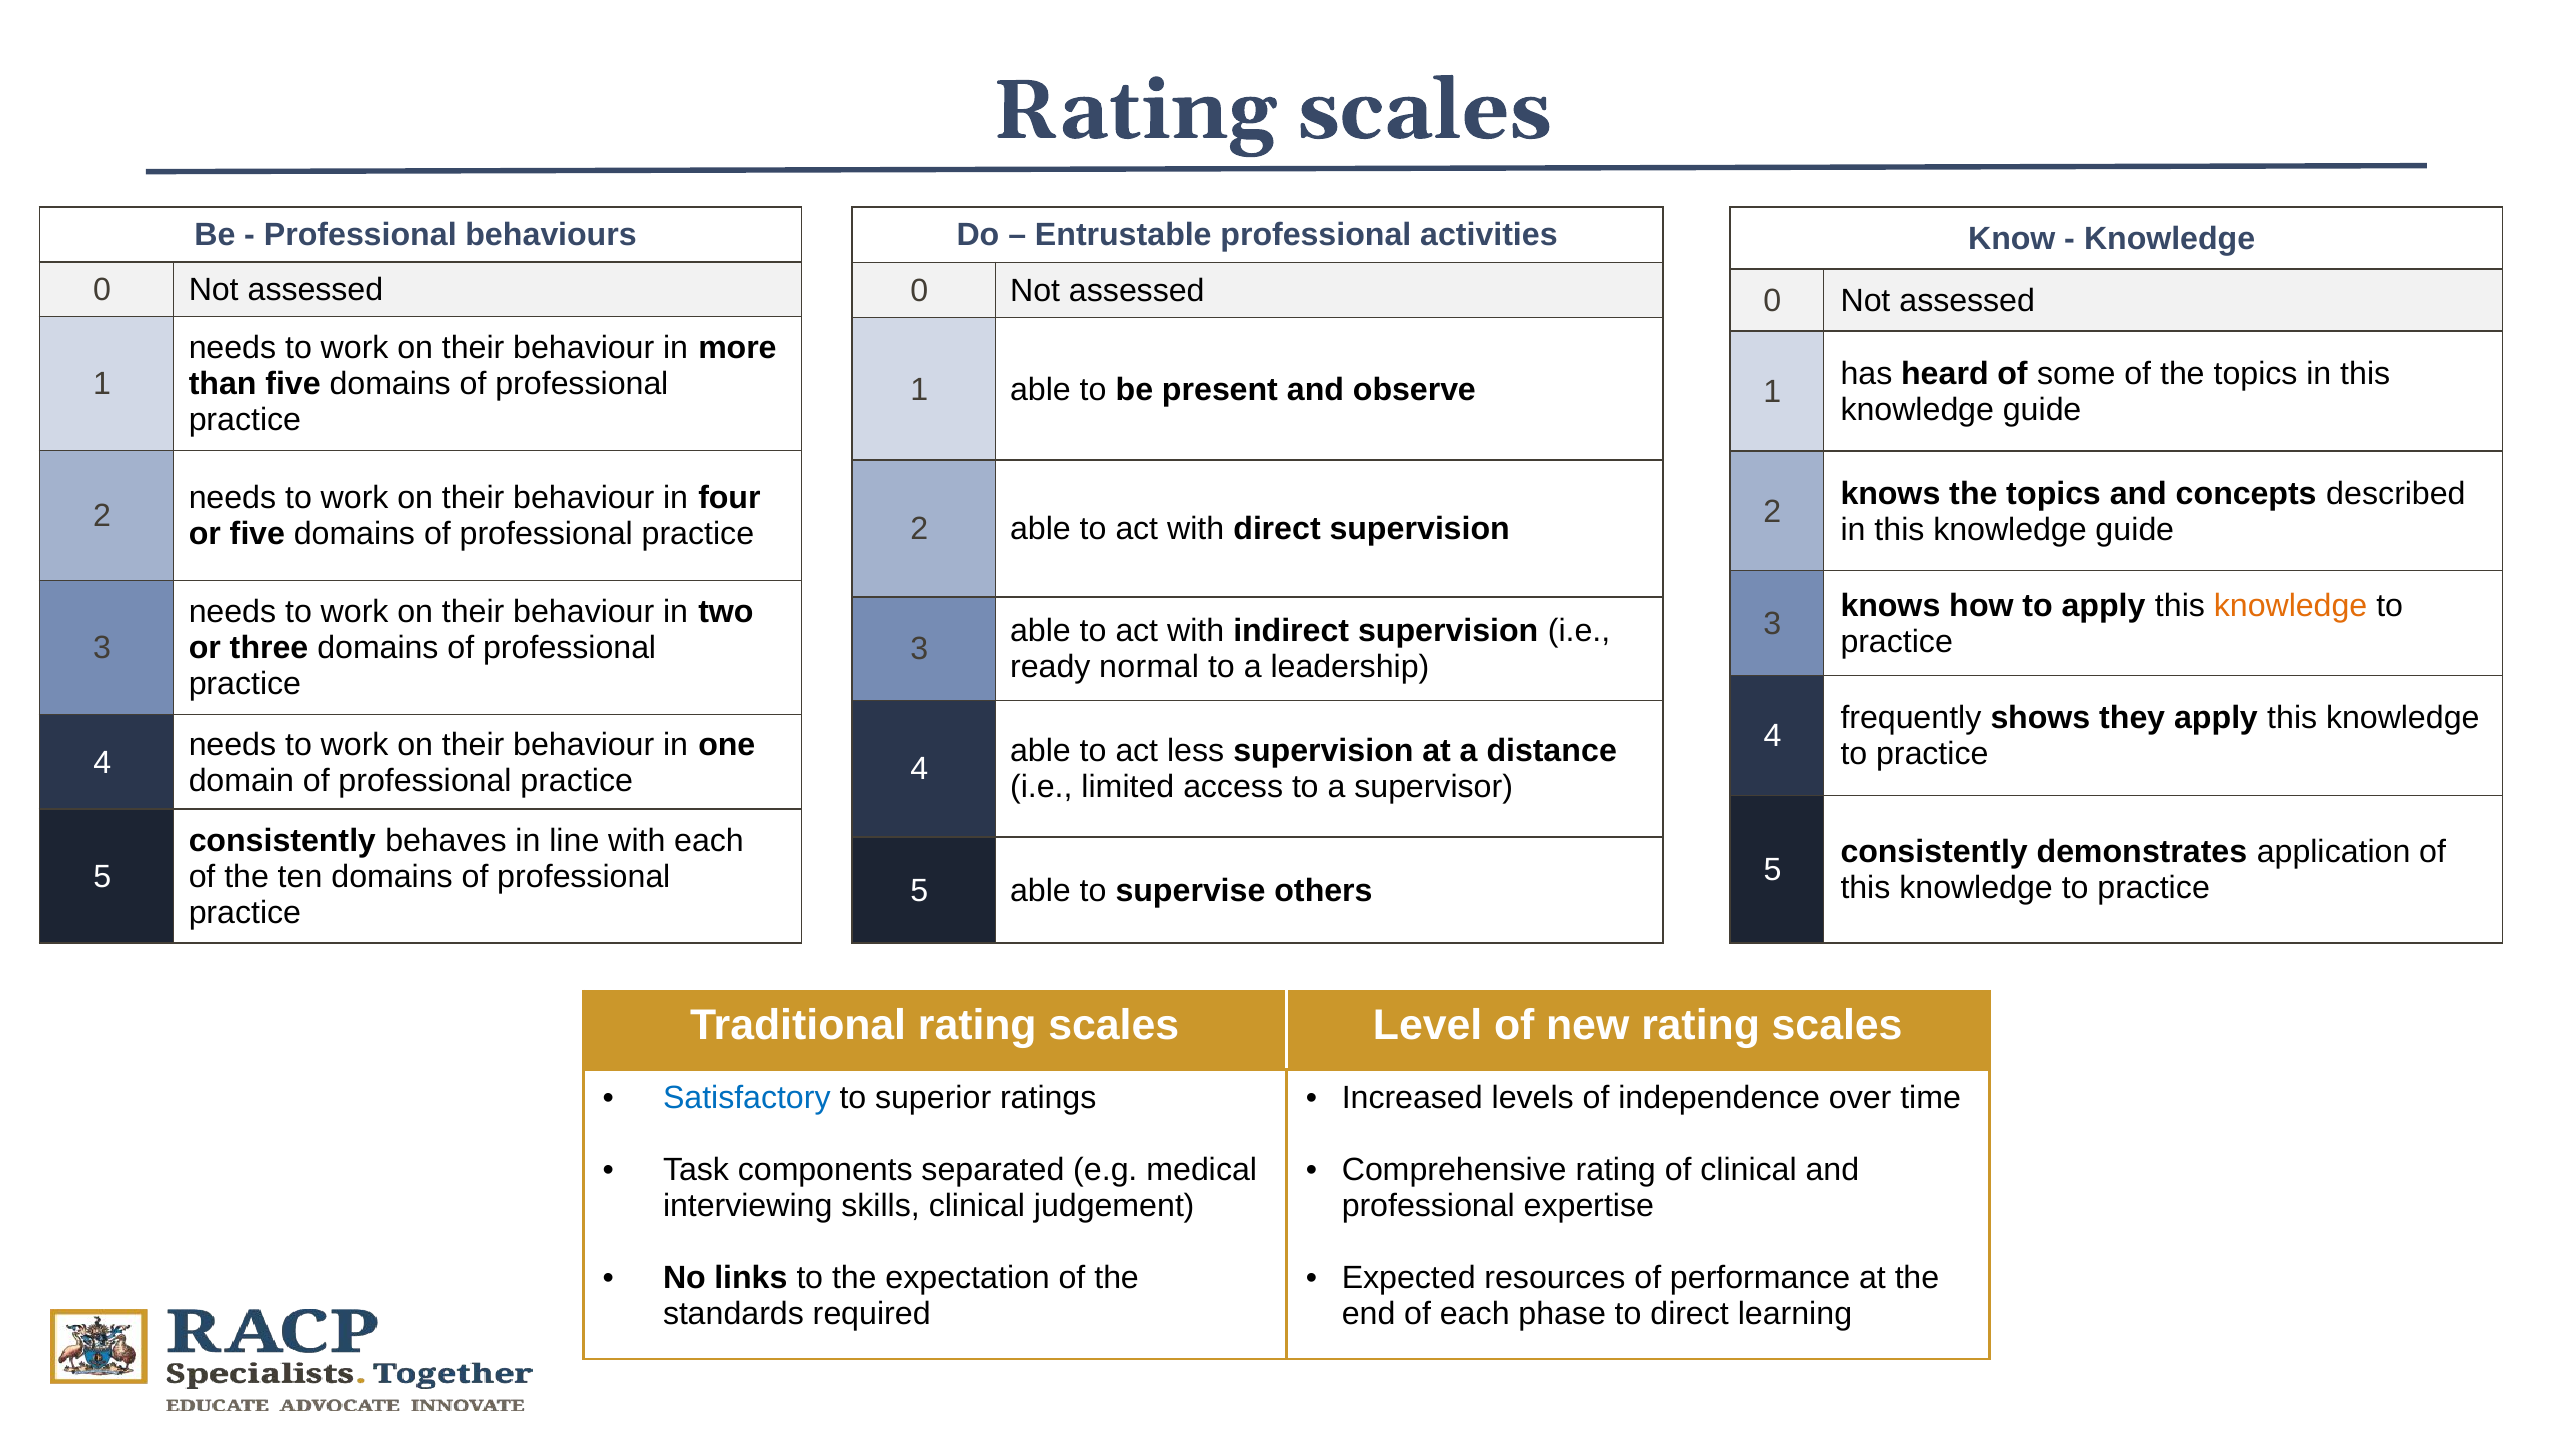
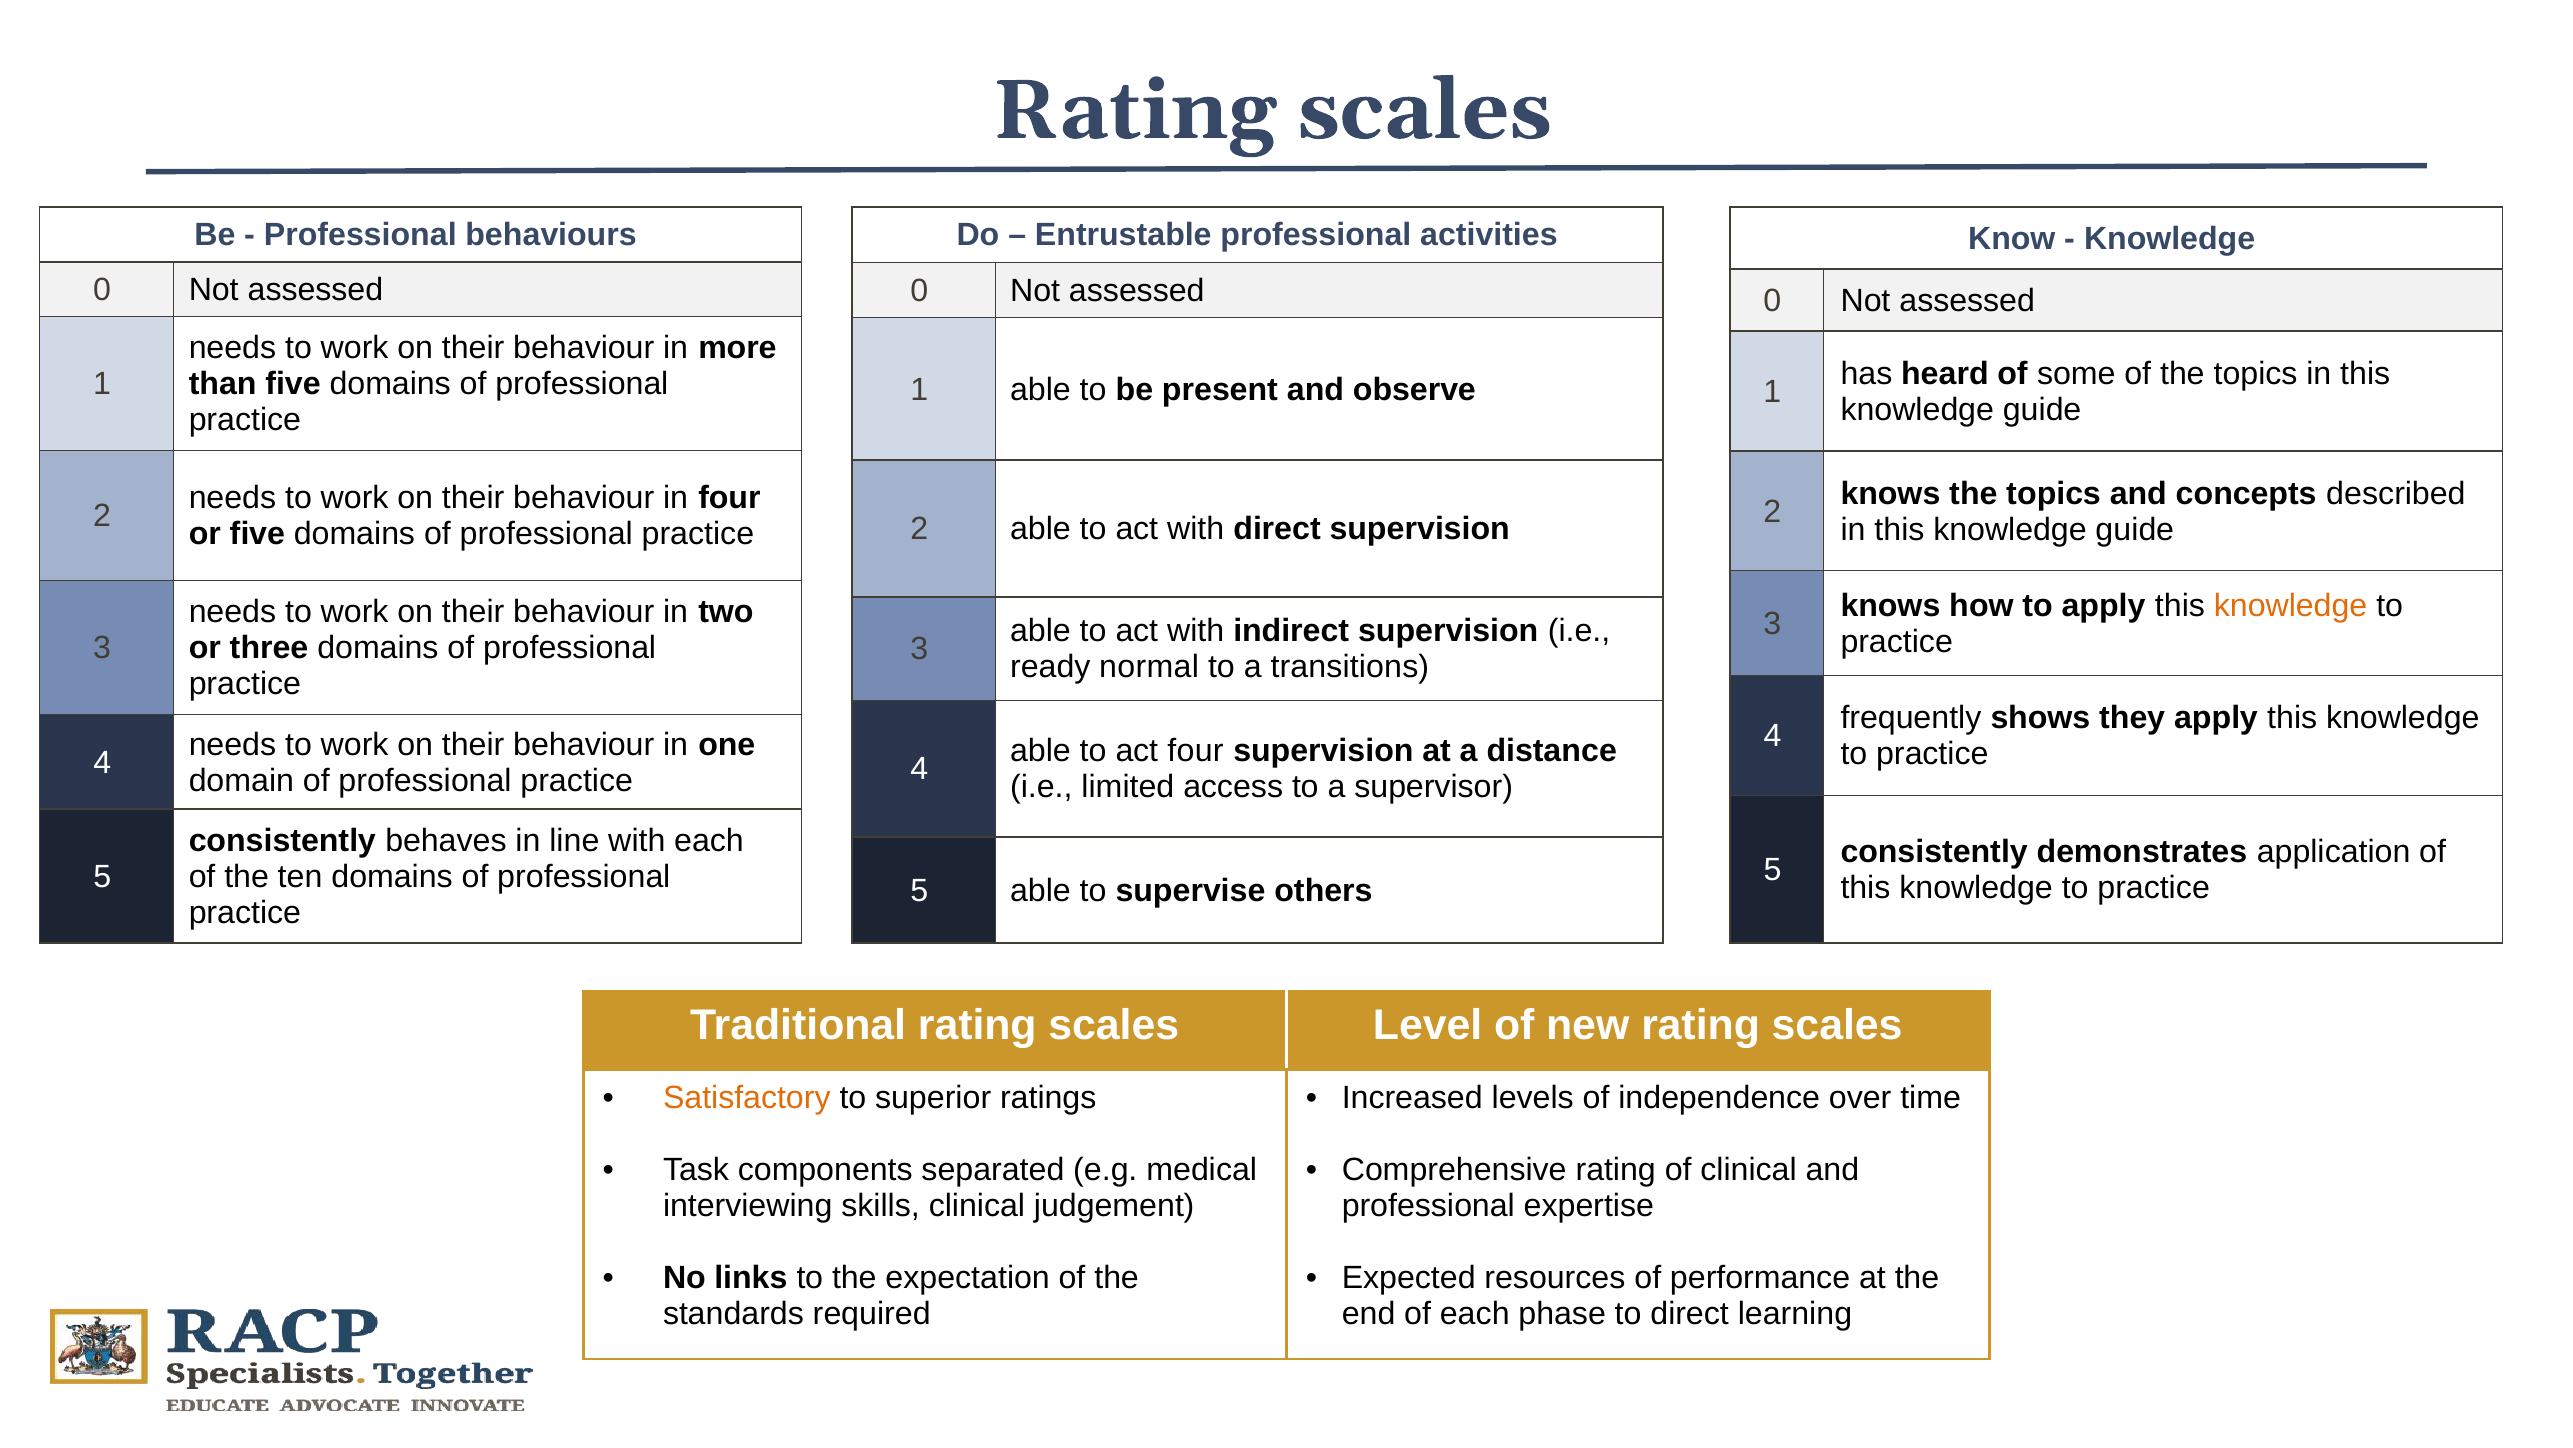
leadership: leadership -> transitions
act less: less -> four
Satisfactory colour: blue -> orange
